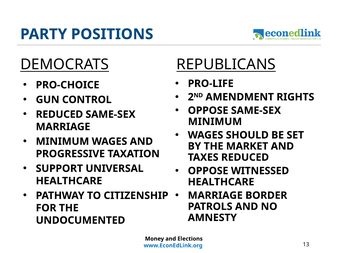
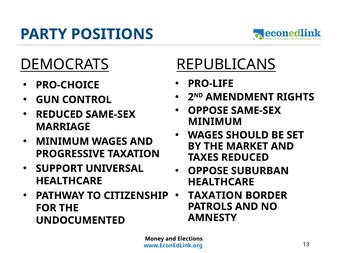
WITNESSED: WITNESSED -> SUBURBAN
MARRIAGE at (215, 196): MARRIAGE -> TAXATION
